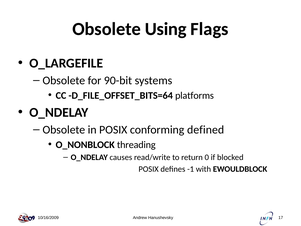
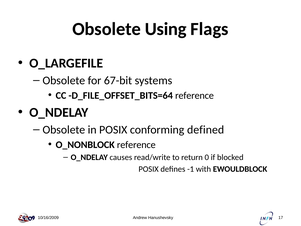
90-bit: 90-bit -> 67-bit
D_FILE_OFFSET_BITS=64 platforms: platforms -> reference
O_NONBLOCK threading: threading -> reference
